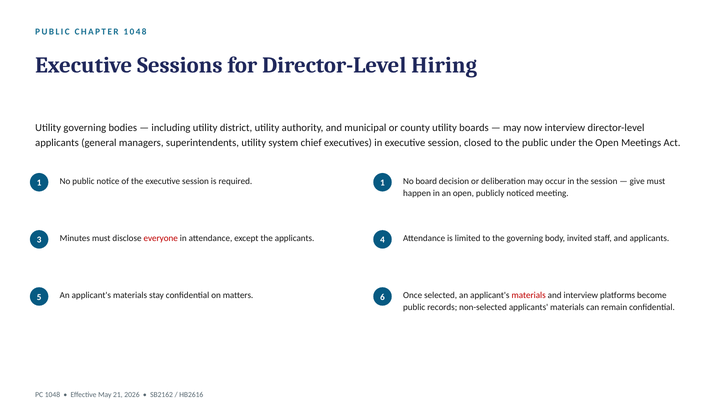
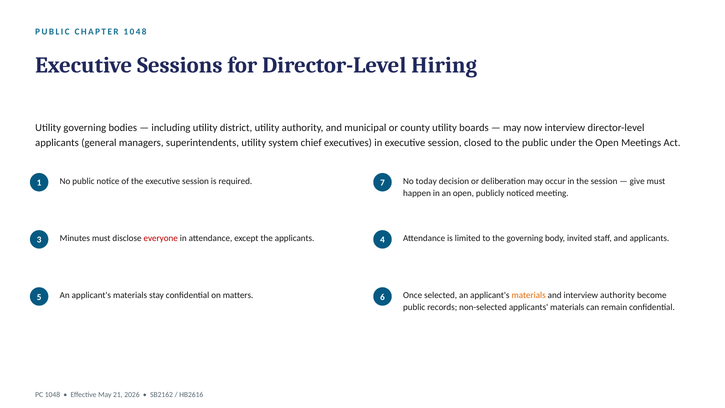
required 1: 1 -> 7
board: board -> today
materials at (529, 295) colour: red -> orange
interview platforms: platforms -> authority
